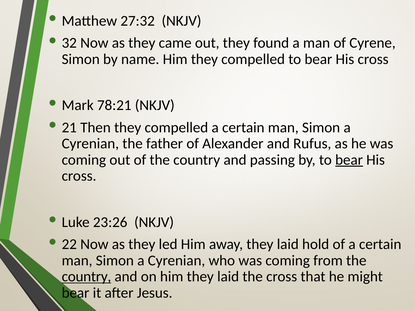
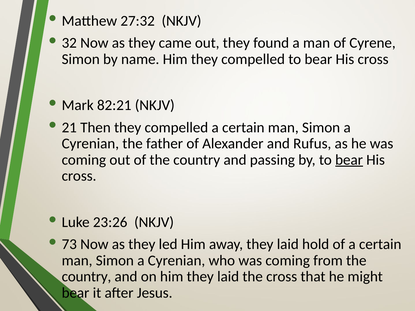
78:21: 78:21 -> 82:21
22: 22 -> 73
country at (86, 277) underline: present -> none
